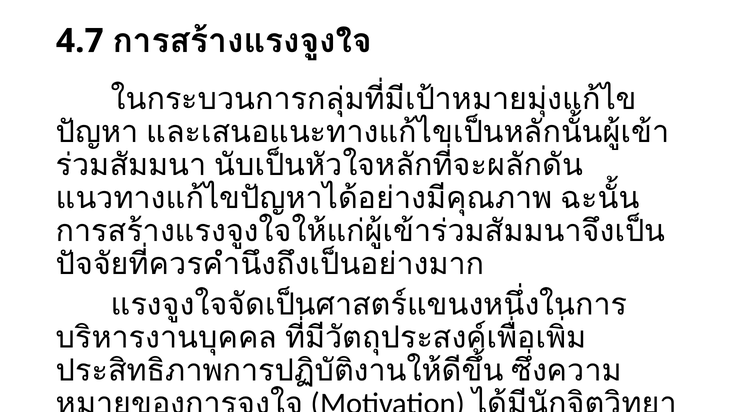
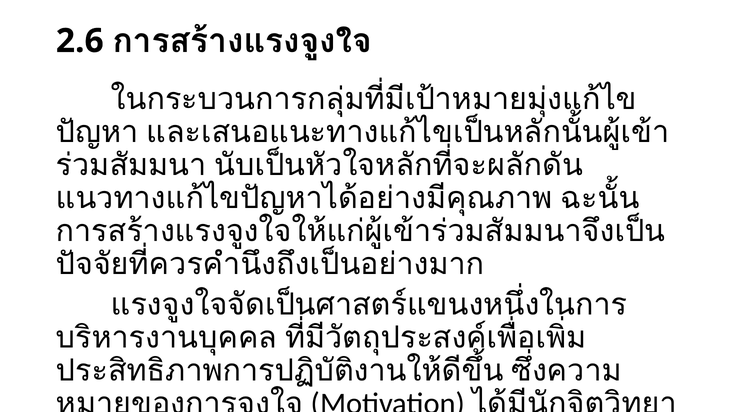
4.7: 4.7 -> 2.6
